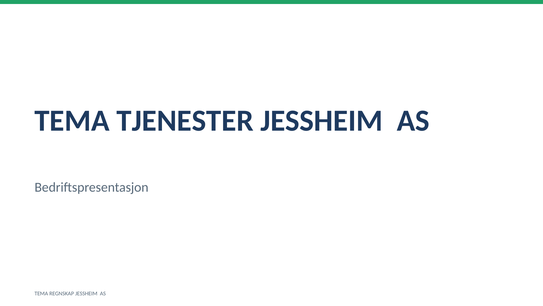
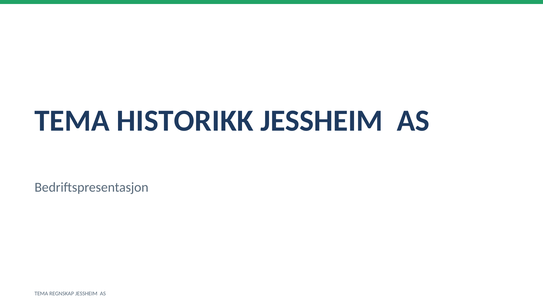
TJENESTER: TJENESTER -> HISTORIKK
